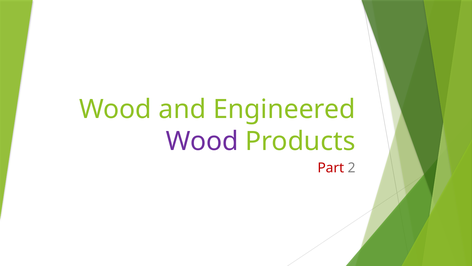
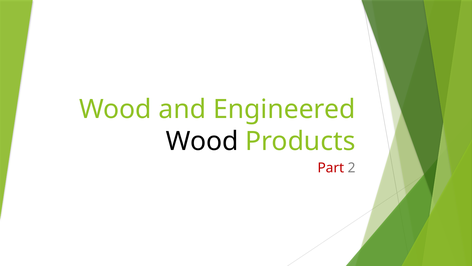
Wood at (202, 141) colour: purple -> black
